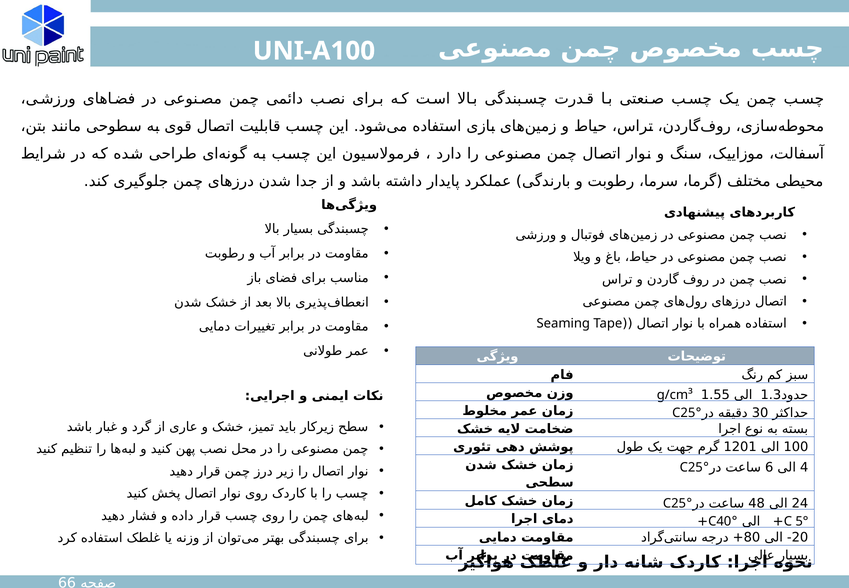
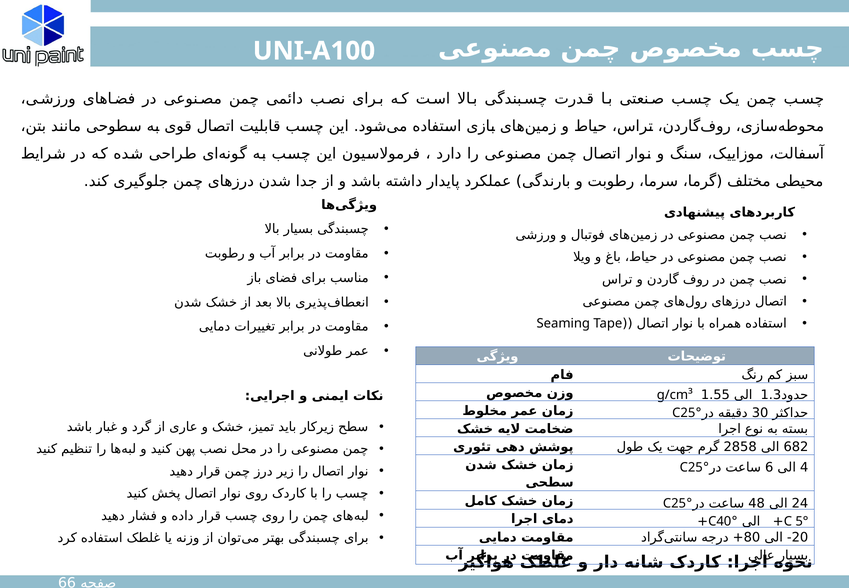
1201: 1201 -> 2858
100: 100 -> 682
